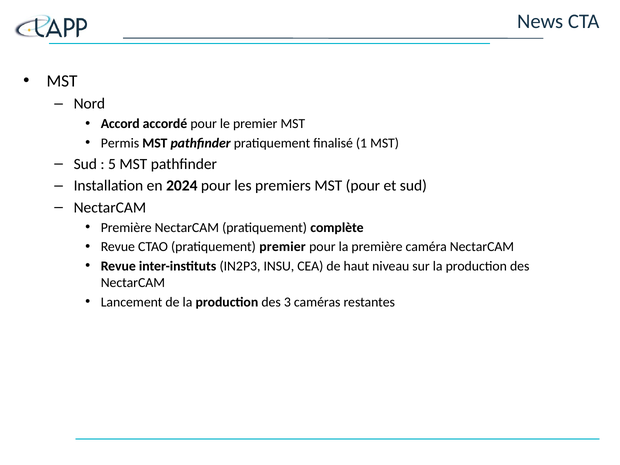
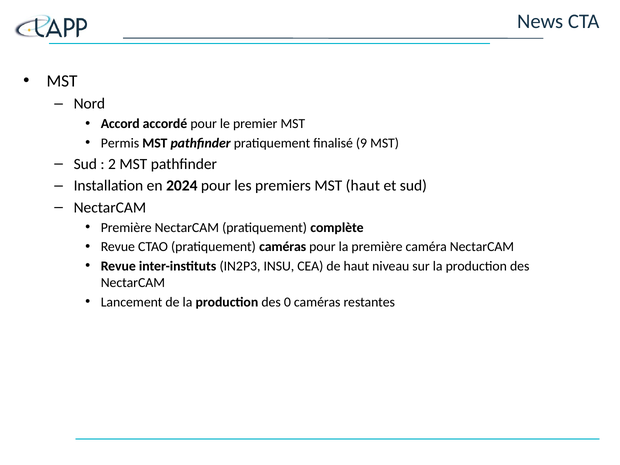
1: 1 -> 9
5: 5 -> 2
MST pour: pour -> haut
pratiquement premier: premier -> caméras
3: 3 -> 0
